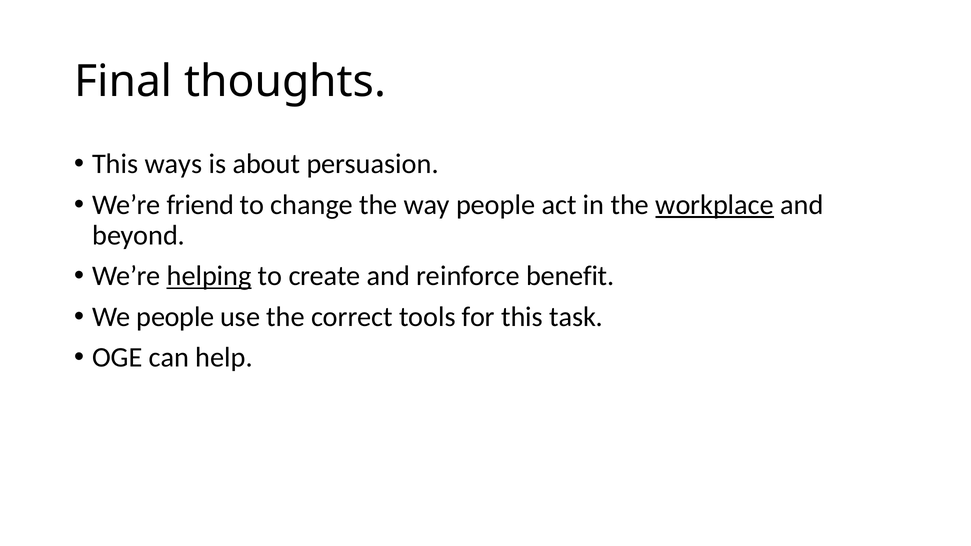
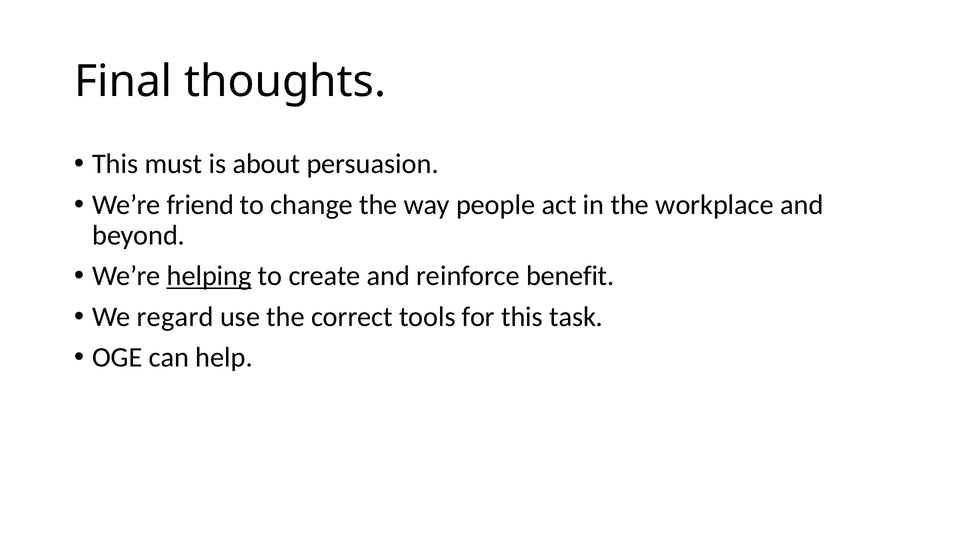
ways: ways -> must
workplace underline: present -> none
We people: people -> regard
